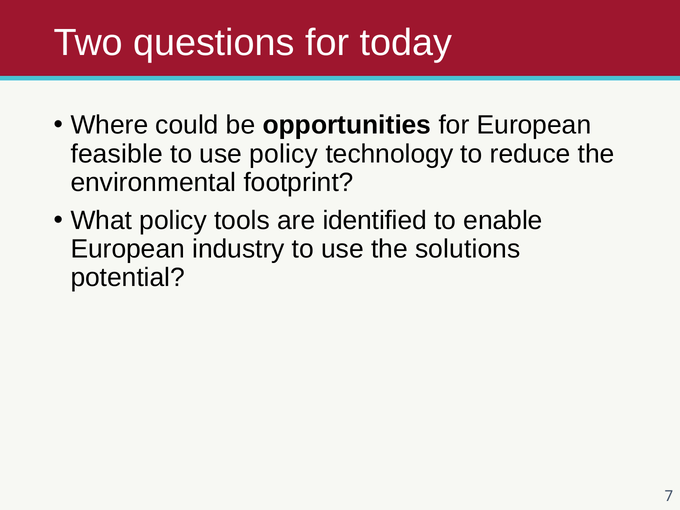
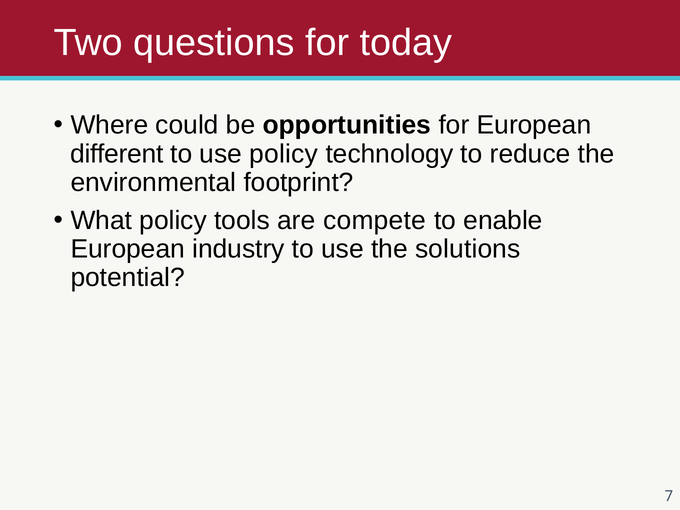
feasible: feasible -> different
identified: identified -> compete
